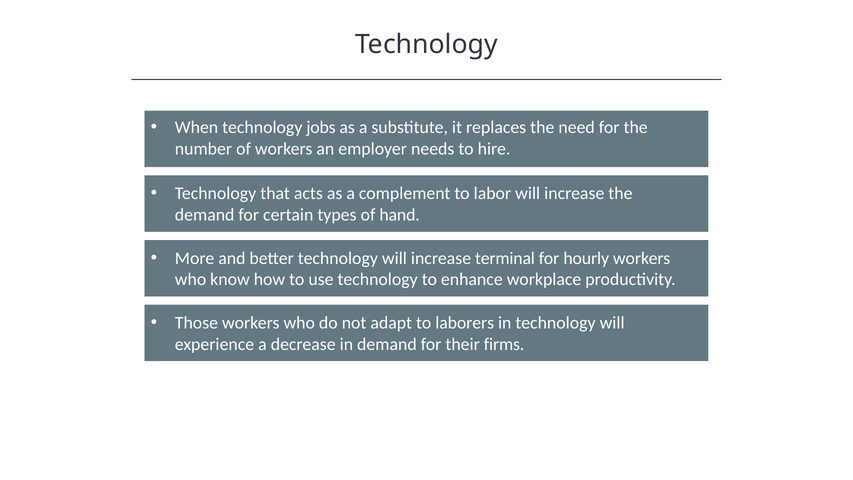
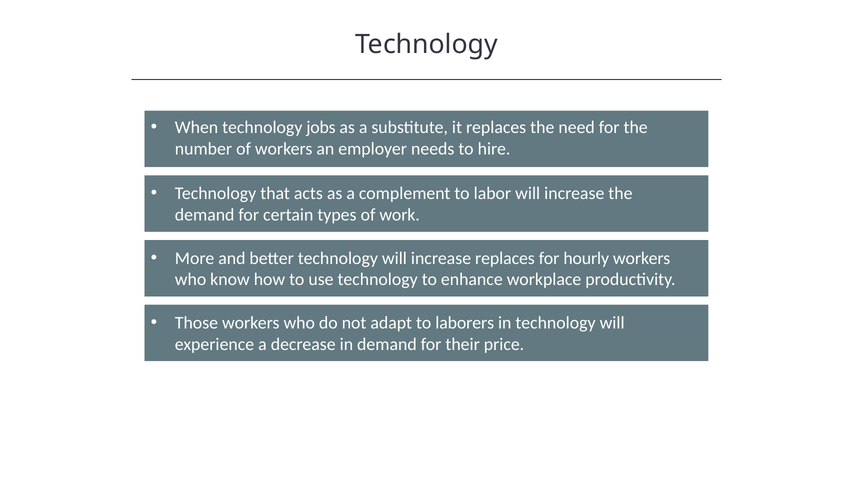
hand: hand -> work
increase terminal: terminal -> replaces
firms: firms -> price
